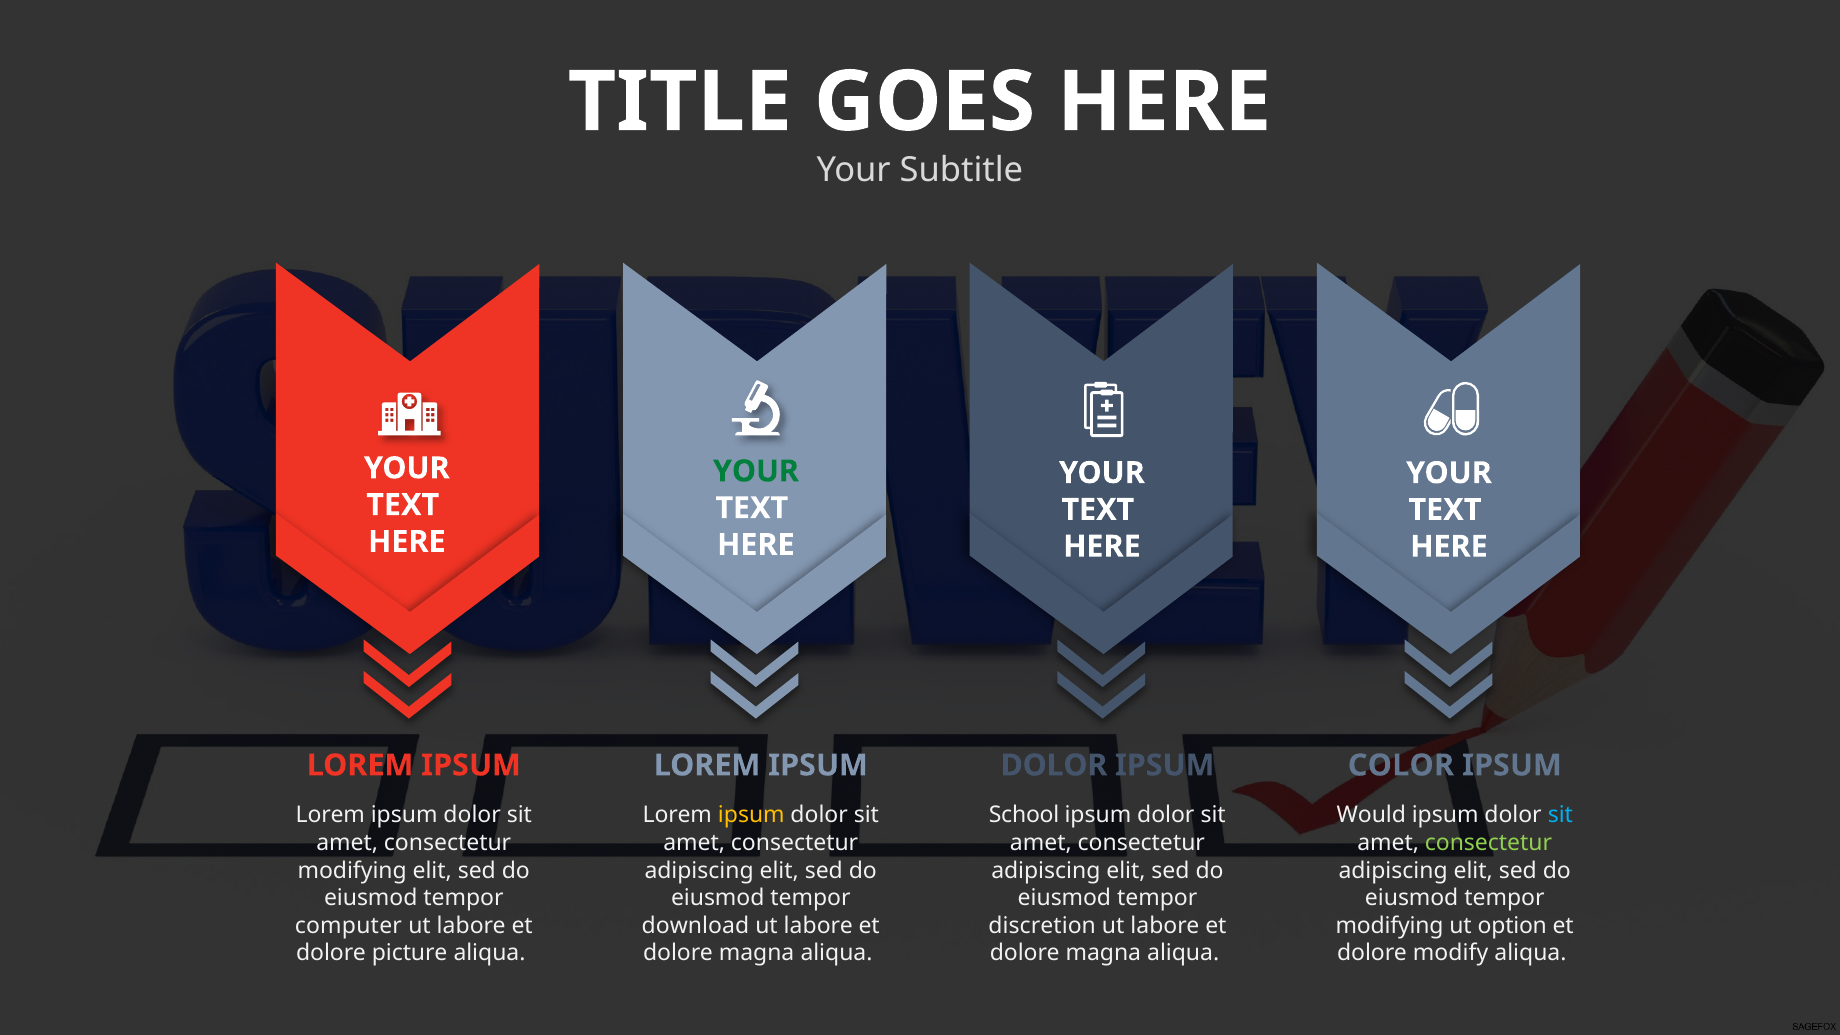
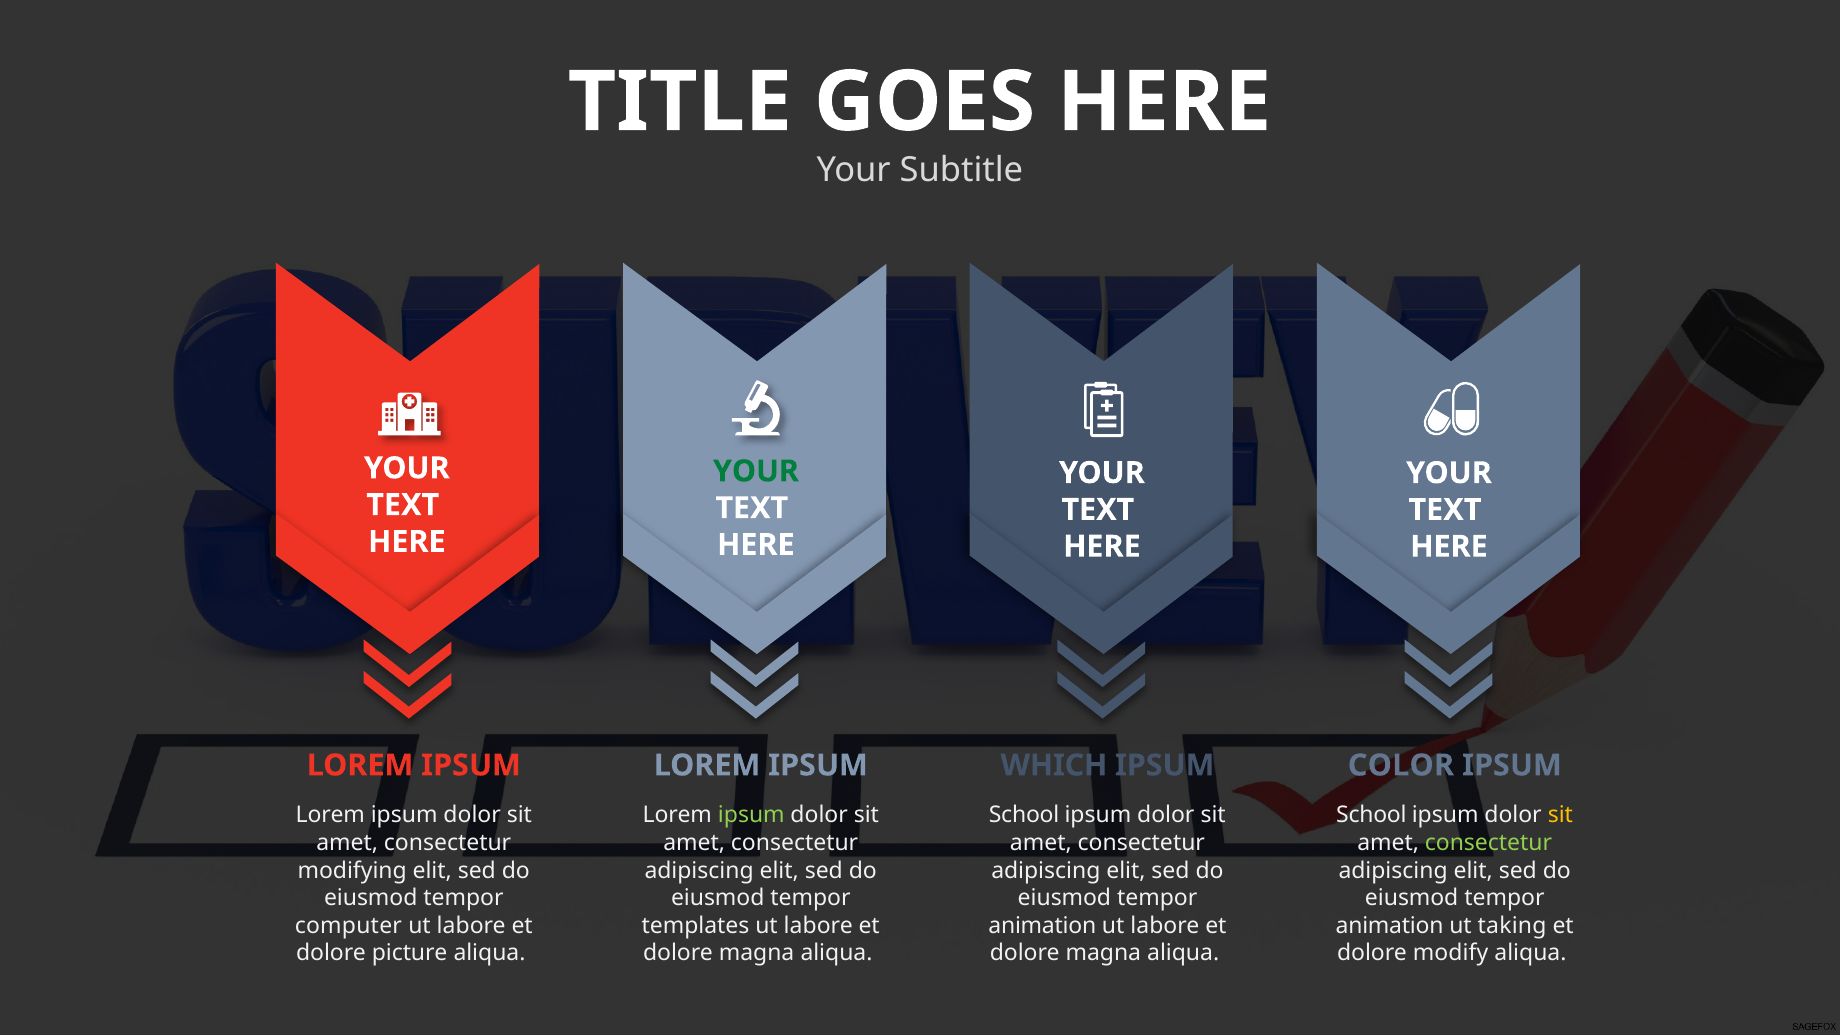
DOLOR at (1054, 765): DOLOR -> WHICH
ipsum at (751, 815) colour: yellow -> light green
Would at (1371, 815): Would -> School
sit at (1560, 815) colour: light blue -> yellow
download: download -> templates
discretion at (1042, 926): discretion -> animation
modifying at (1390, 926): modifying -> animation
option: option -> taking
